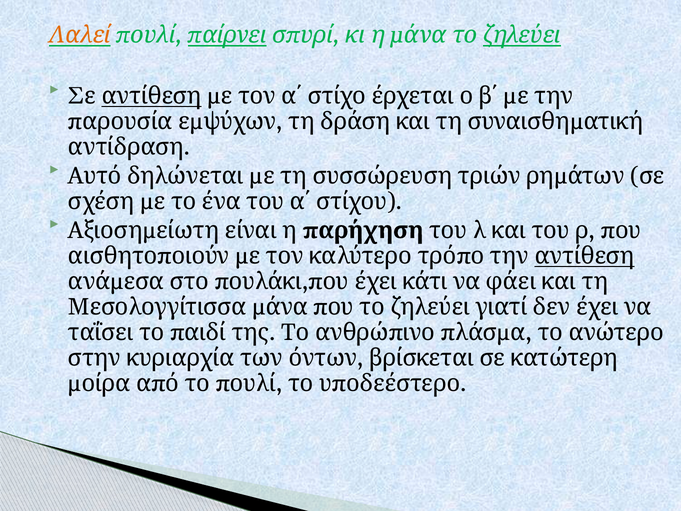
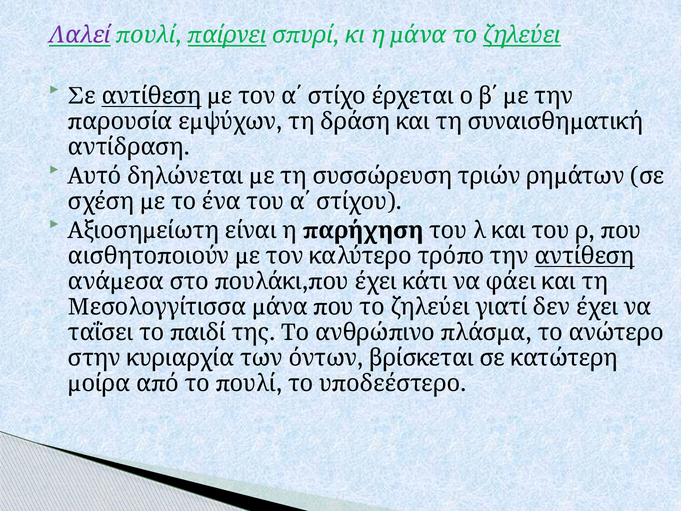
Λαλεί colour: orange -> purple
